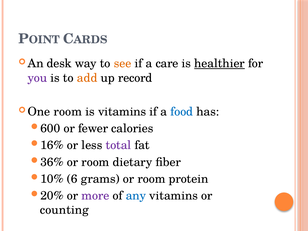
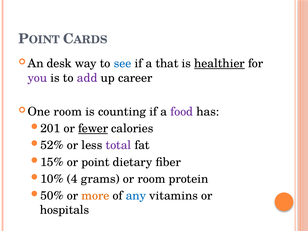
see colour: orange -> blue
care: care -> that
add colour: orange -> purple
record: record -> career
is vitamins: vitamins -> counting
food colour: blue -> purple
600: 600 -> 201
fewer underline: none -> present
16%: 16% -> 52%
36%: 36% -> 15%
room at (95, 162): room -> point
6: 6 -> 4
20%: 20% -> 50%
more colour: purple -> orange
counting: counting -> hospitals
